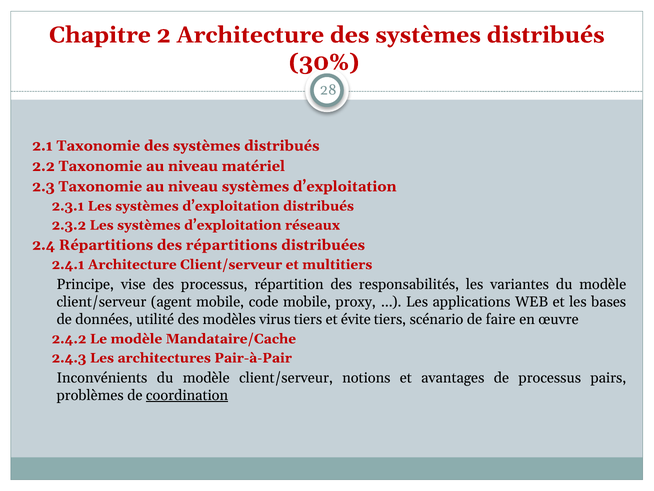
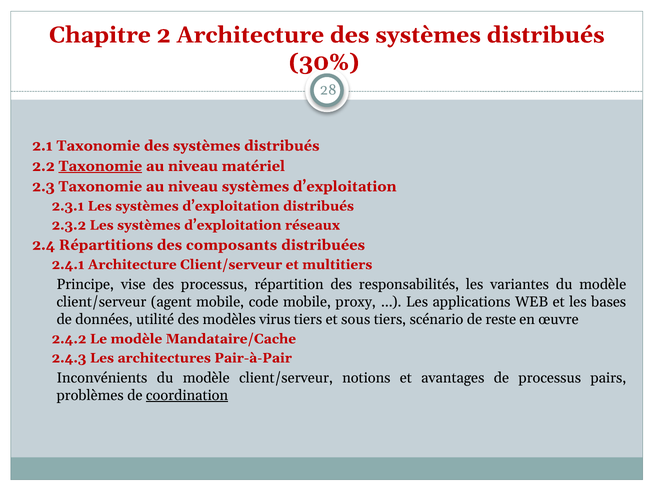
Taxonomie at (100, 166) underline: none -> present
des répartitions: répartitions -> composants
évite: évite -> sous
faire: faire -> reste
